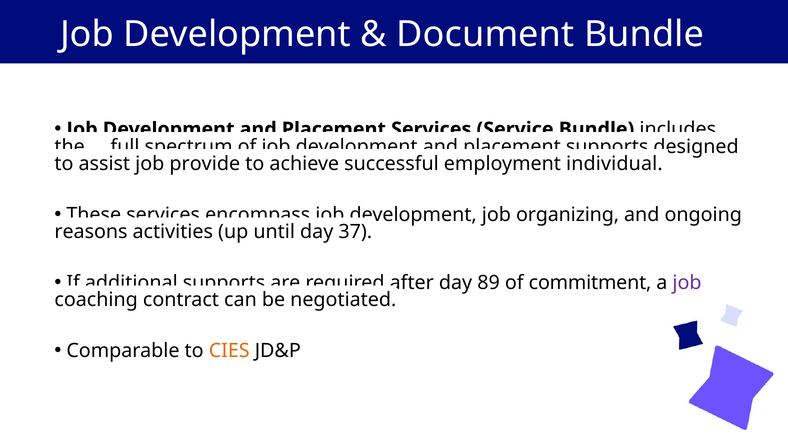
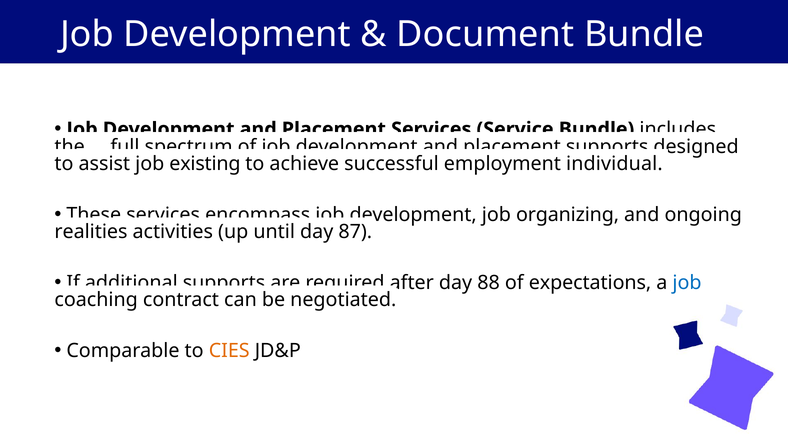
provide: provide -> existing
reasons: reasons -> realities
37: 37 -> 87
89: 89 -> 88
commitment: commitment -> expectations
job at (687, 283) colour: purple -> blue
